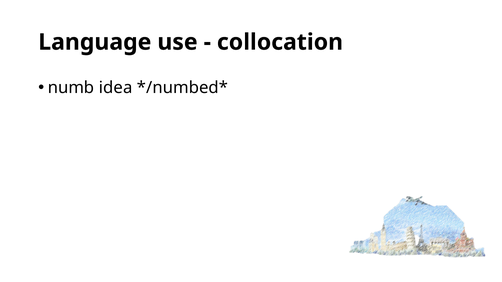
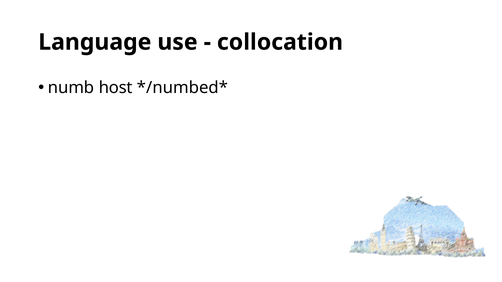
idea: idea -> host
